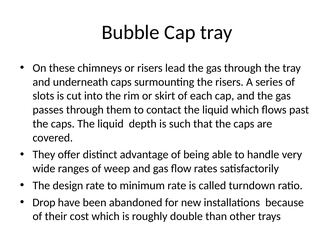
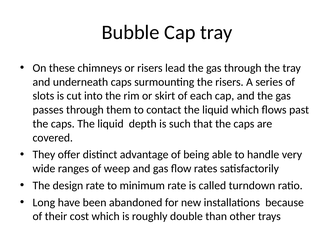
Drop: Drop -> Long
